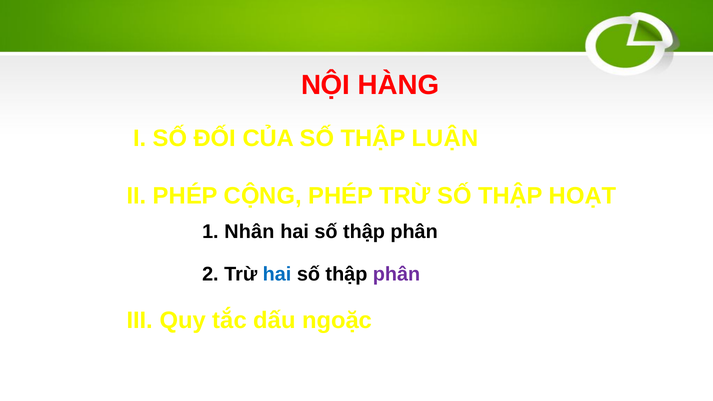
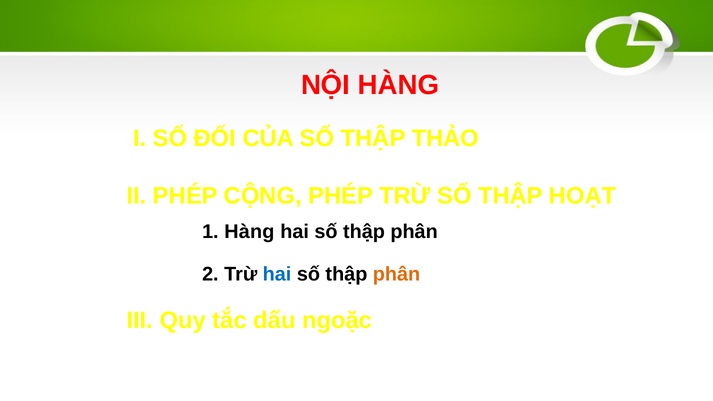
LUẬN: LUẬN -> THẢO
1 Nhân: Nhân -> Hàng
phân at (397, 274) colour: purple -> orange
